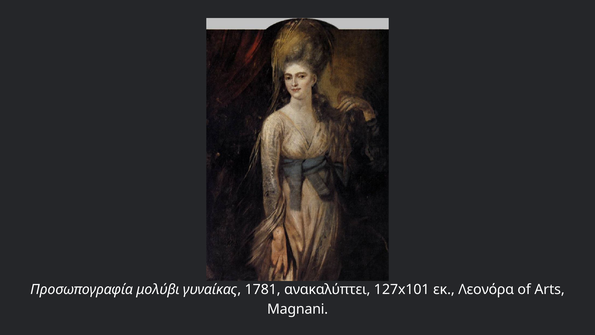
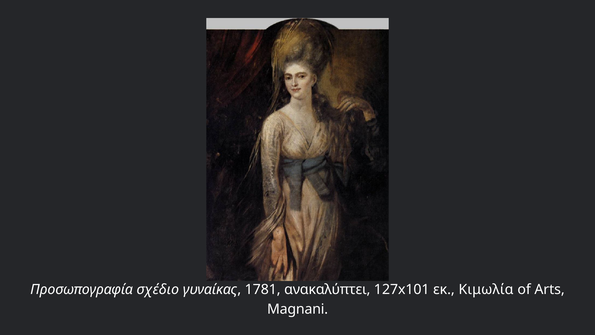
μολύβι: μολύβι -> σχέδιο
Λεονόρα: Λεονόρα -> Κιμωλία
